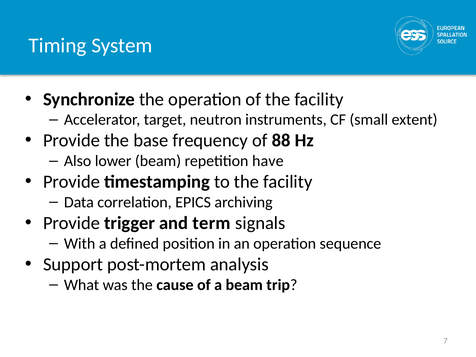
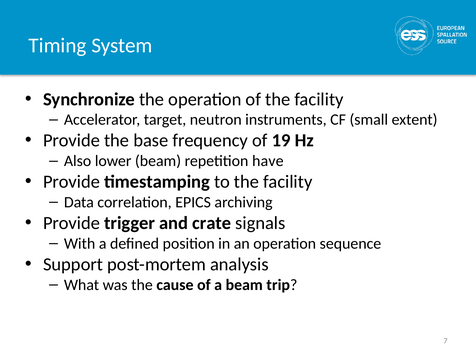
88: 88 -> 19
term: term -> crate
